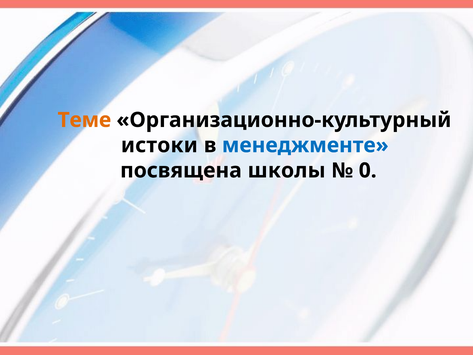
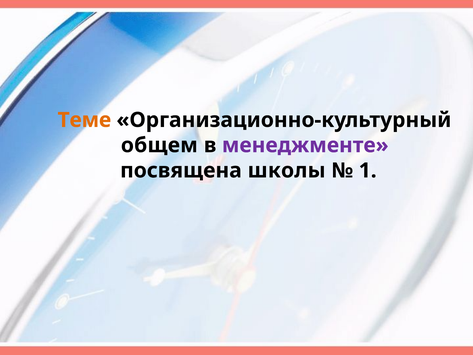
истоки: истоки -> общем
менеджменте colour: blue -> purple
0: 0 -> 1
